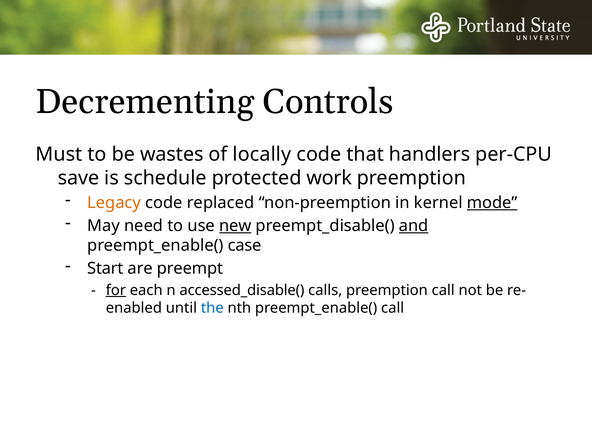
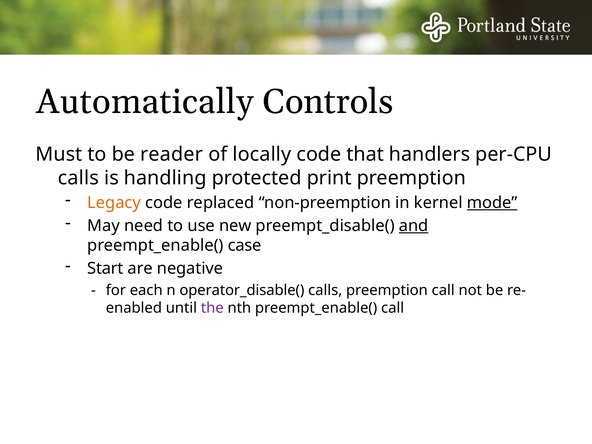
Decrementing: Decrementing -> Automatically
wastes: wastes -> reader
save at (78, 178): save -> calls
schedule: schedule -> handling
work: work -> print
new underline: present -> none
preempt: preempt -> negative
for underline: present -> none
accessed_disable(: accessed_disable( -> operator_disable(
the colour: blue -> purple
